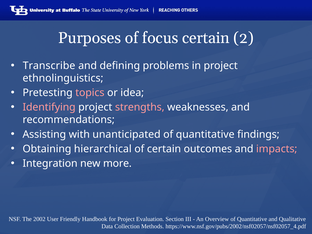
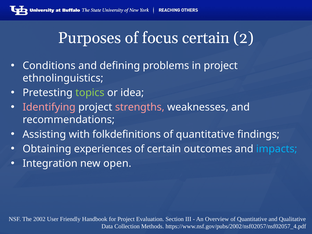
Transcribe: Transcribe -> Conditions
topics colour: pink -> light green
unanticipated: unanticipated -> folkdefinitions
hierarchical: hierarchical -> experiences
impacts colour: pink -> light blue
more: more -> open
